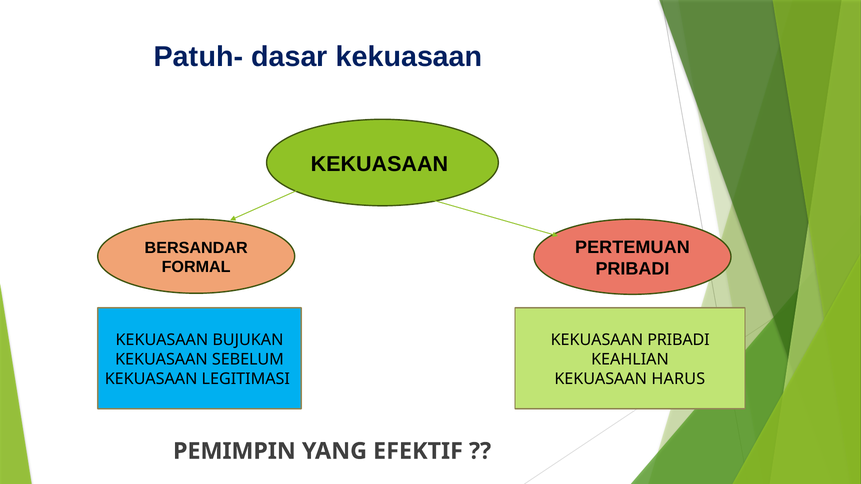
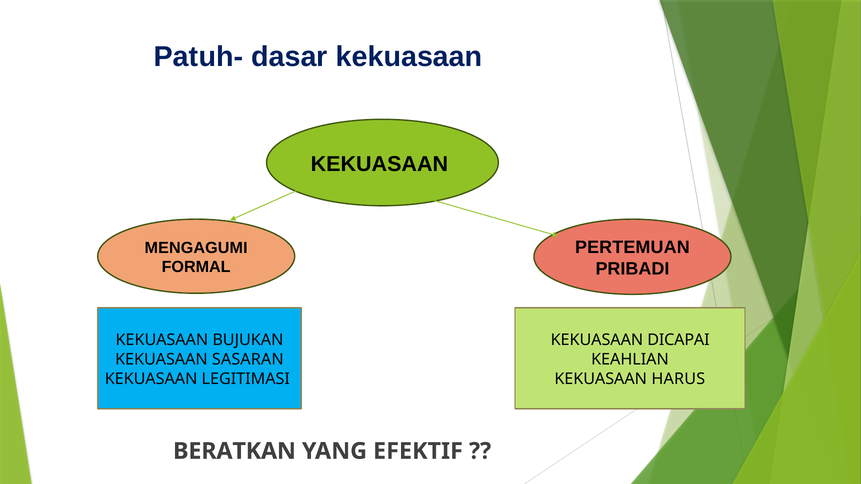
BERSANDAR: BERSANDAR -> MENGAGUMI
KEKUASAAN PRIBADI: PRIBADI -> DICAPAI
SEBELUM: SEBELUM -> SASARAN
PEMIMPIN: PEMIMPIN -> BERATKAN
